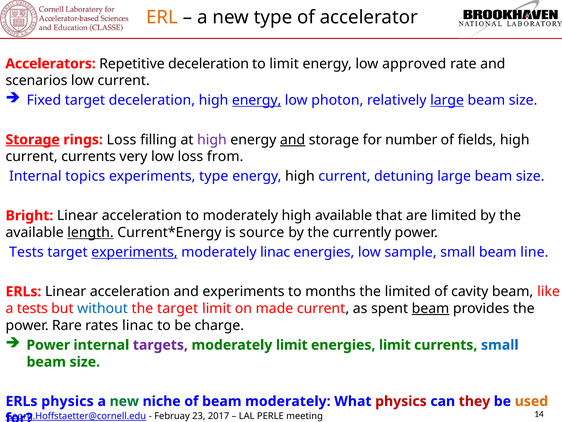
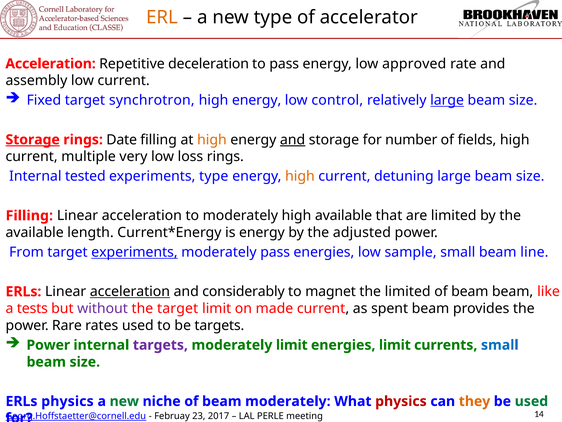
Accelerators at (51, 64): Accelerators -> Acceleration
to limit: limit -> pass
scenarios: scenarios -> assembly
target deceleration: deceleration -> synchrotron
energy at (257, 100) underline: present -> none
photon: photon -> control
rings Loss: Loss -> Date
high at (212, 140) colour: purple -> orange
current currents: currents -> multiple
loss from: from -> rings
topics: topics -> tested
high at (300, 176) colour: black -> orange
Bright at (29, 215): Bright -> Filling
length underline: present -> none
is source: source -> energy
currently: currently -> adjusted
Tests at (26, 252): Tests -> From
moderately linac: linac -> pass
acceleration at (130, 291) underline: none -> present
and experiments: experiments -> considerably
months: months -> magnet
cavity at (470, 291): cavity -> beam
without colour: blue -> purple
beam at (430, 308) underline: present -> none
rates linac: linac -> used
be charge: charge -> targets
they colour: red -> orange
used at (531, 401) colour: orange -> green
